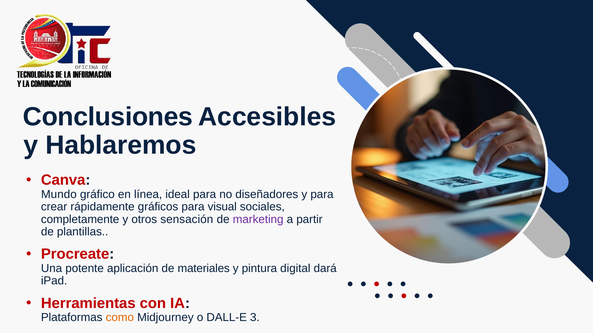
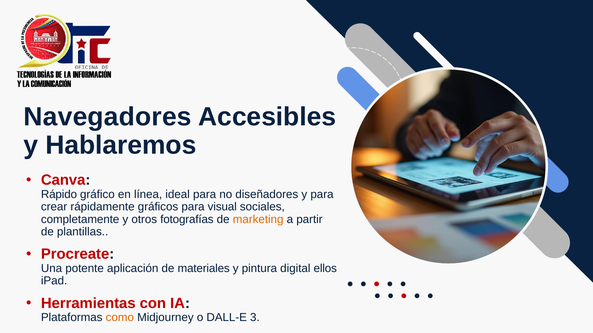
Conclusiones: Conclusiones -> Navegadores
Mundo: Mundo -> Rápido
sensación: sensación -> fotografías
marketing colour: purple -> orange
dará: dará -> ellos
